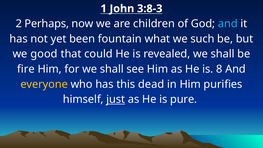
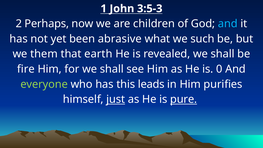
3:8-3: 3:8-3 -> 3:5-3
fountain: fountain -> abrasive
good: good -> them
could: could -> earth
8: 8 -> 0
everyone colour: yellow -> light green
dead: dead -> leads
pure underline: none -> present
